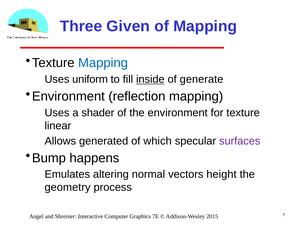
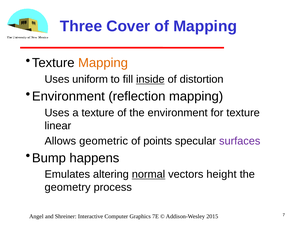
Given: Given -> Cover
Mapping at (103, 63) colour: blue -> orange
generate: generate -> distortion
a shader: shader -> texture
generated: generated -> geometric
which: which -> points
normal underline: none -> present
